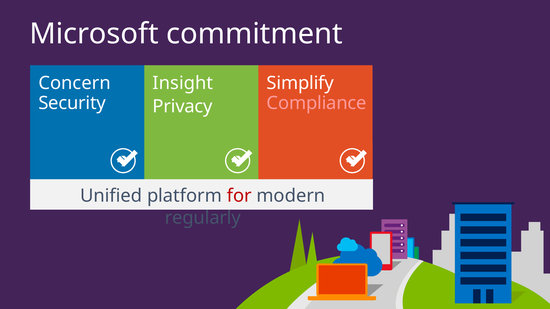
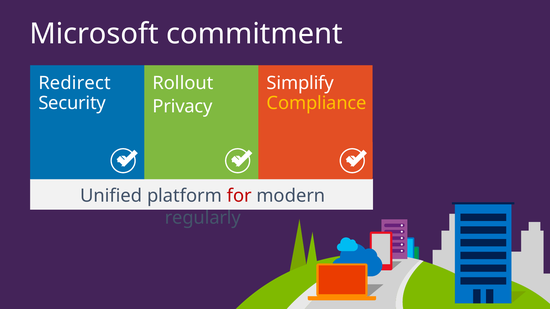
Concern: Concern -> Redirect
Insight: Insight -> Rollout
Compliance colour: pink -> yellow
